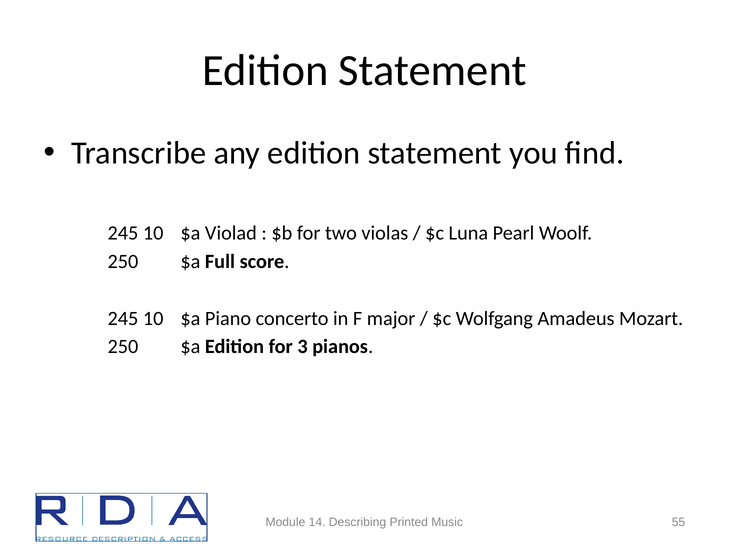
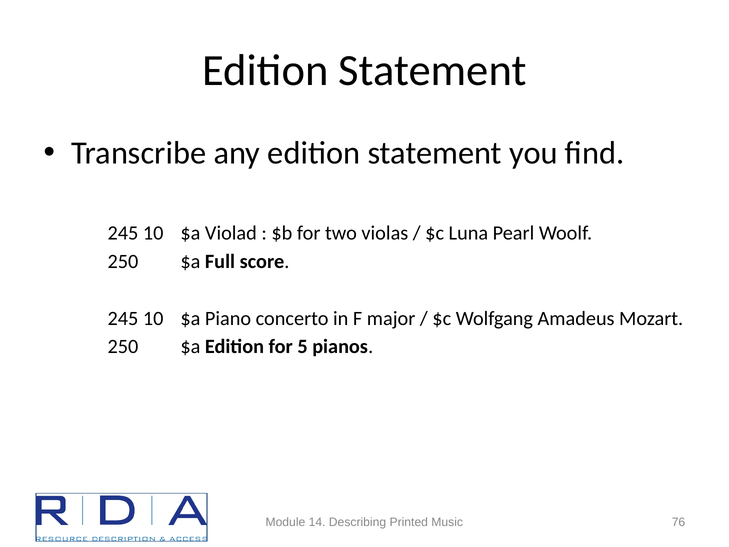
3: 3 -> 5
55: 55 -> 76
